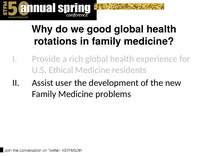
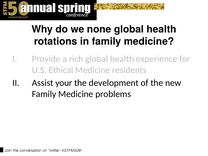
good: good -> none
user: user -> your
